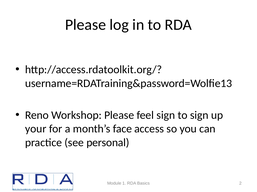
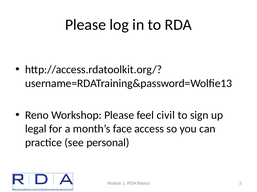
feel sign: sign -> civil
your: your -> legal
